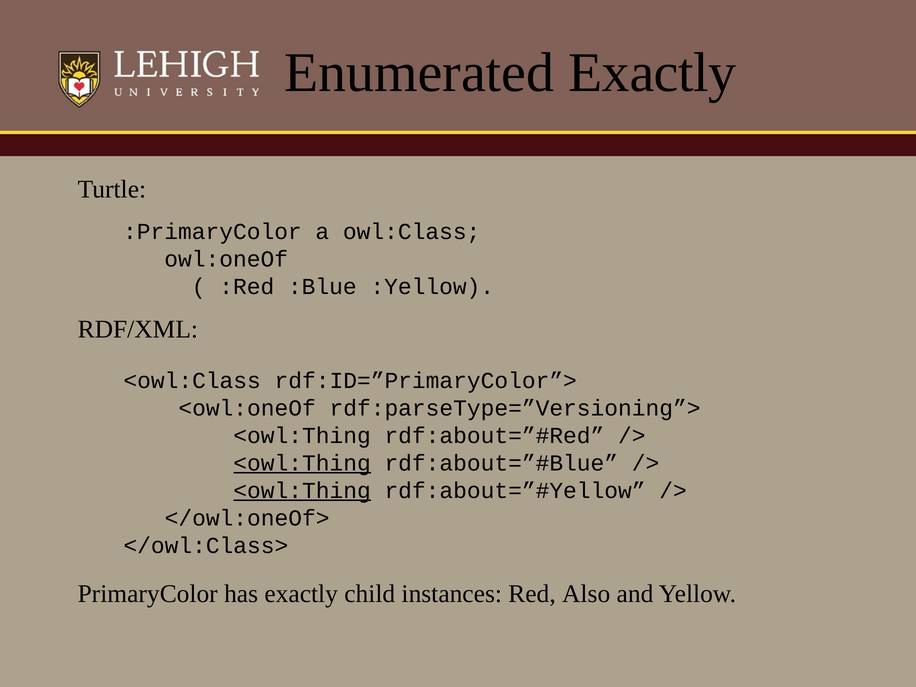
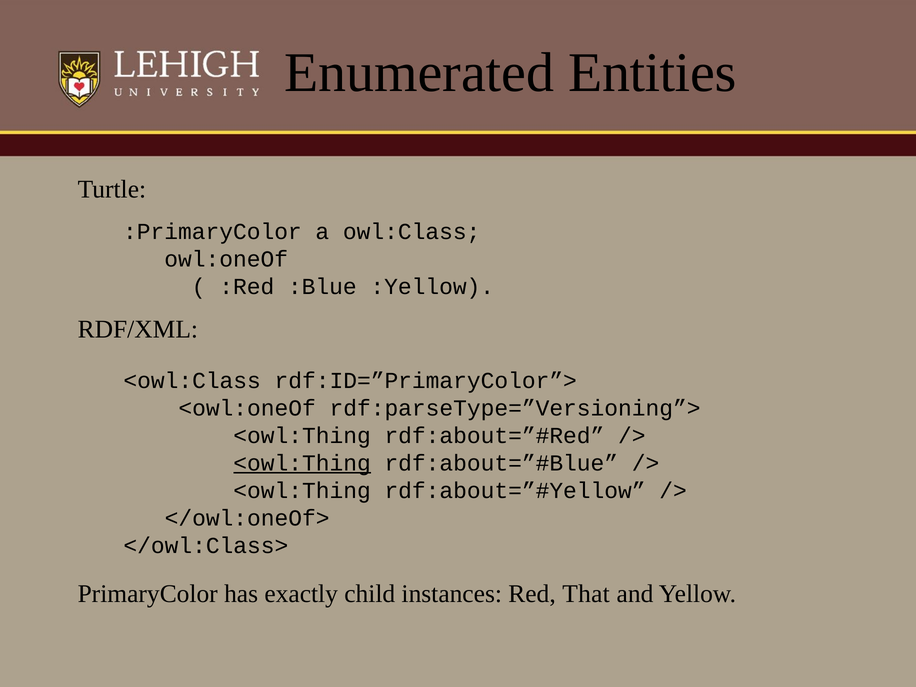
Enumerated Exactly: Exactly -> Entities
<owl:Thing at (302, 491) underline: present -> none
Also: Also -> That
